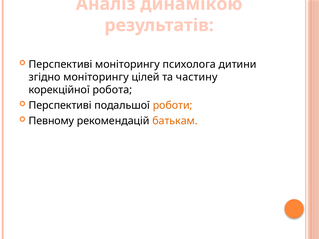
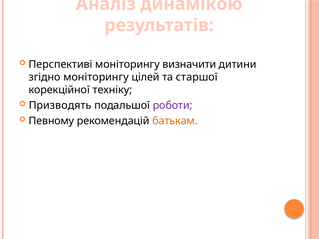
психолога: психолога -> визначити
частину: частину -> старшої
робота: робота -> техніку
Перспективі at (60, 105): Перспективі -> Призводять
роботи colour: orange -> purple
